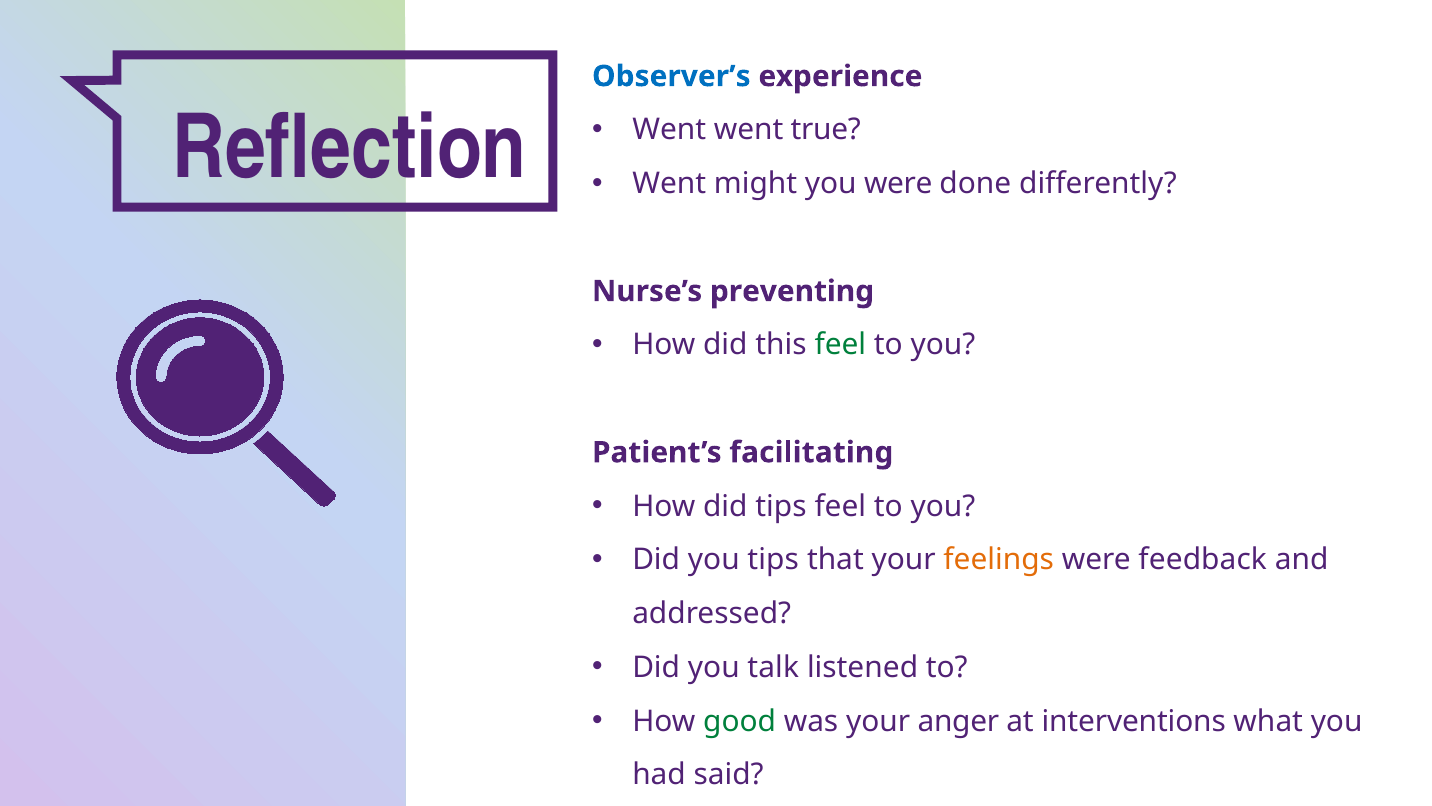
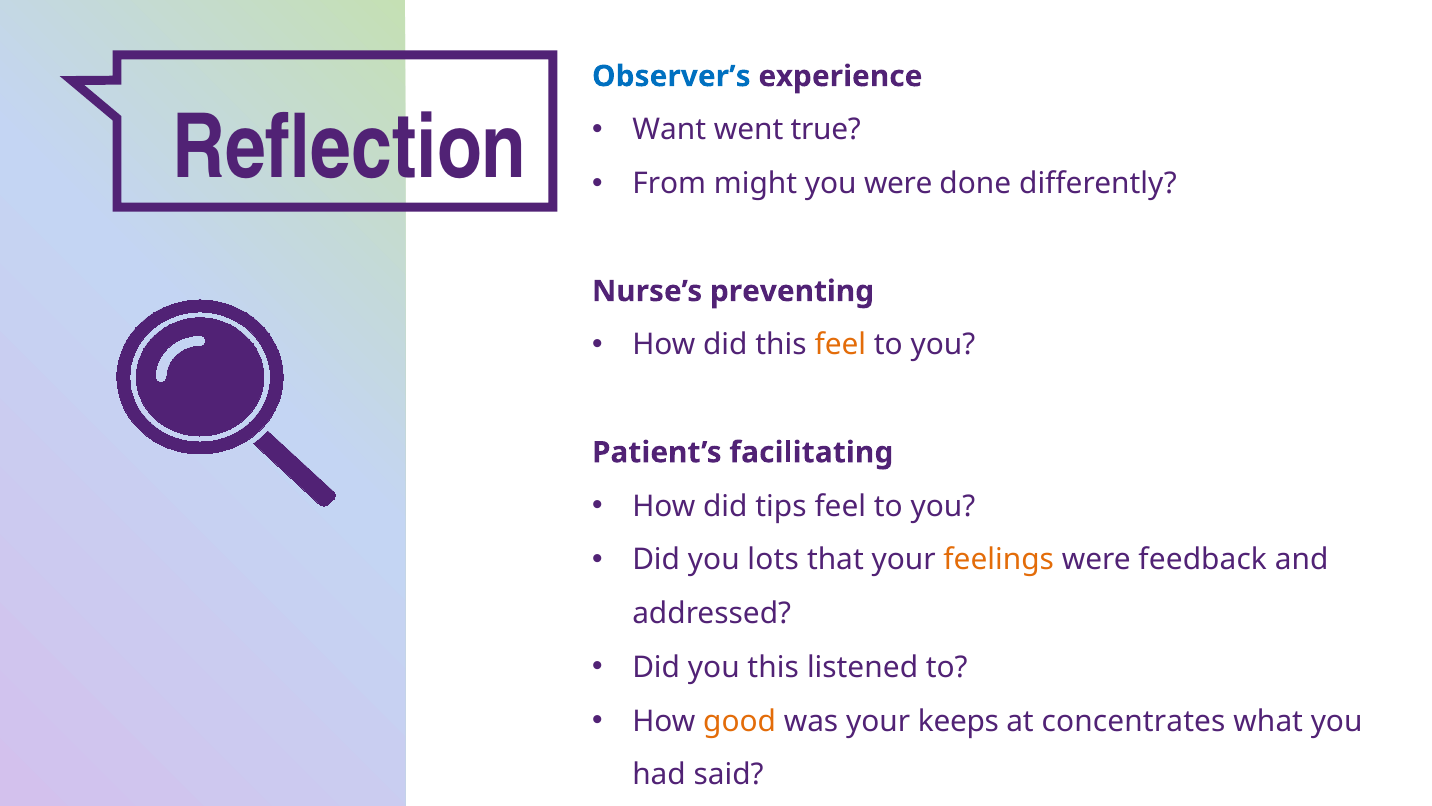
Went at (669, 130): Went -> Want
Went at (669, 184): Went -> From
feel at (840, 345) colour: green -> orange
you tips: tips -> lots
you talk: talk -> this
good colour: green -> orange
anger: anger -> keeps
interventions: interventions -> concentrates
